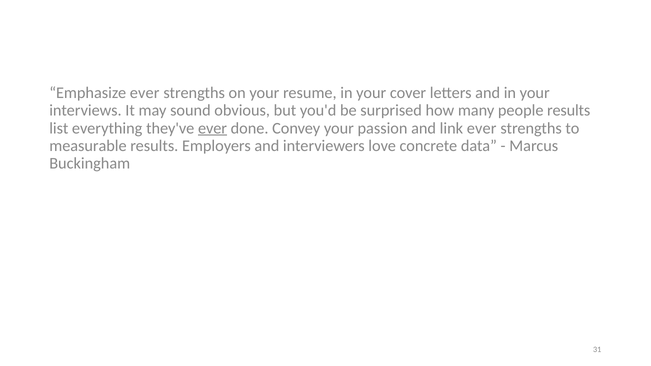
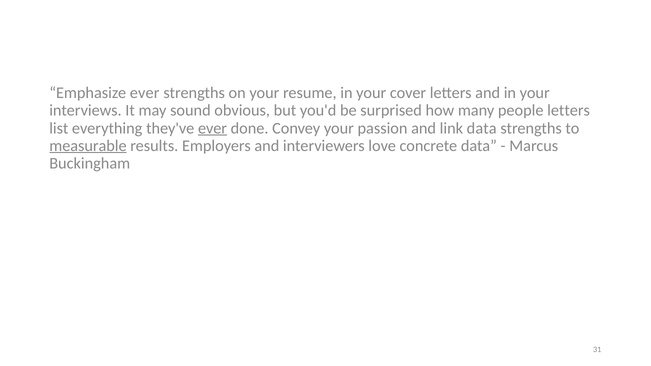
people results: results -> letters
link ever: ever -> data
measurable underline: none -> present
